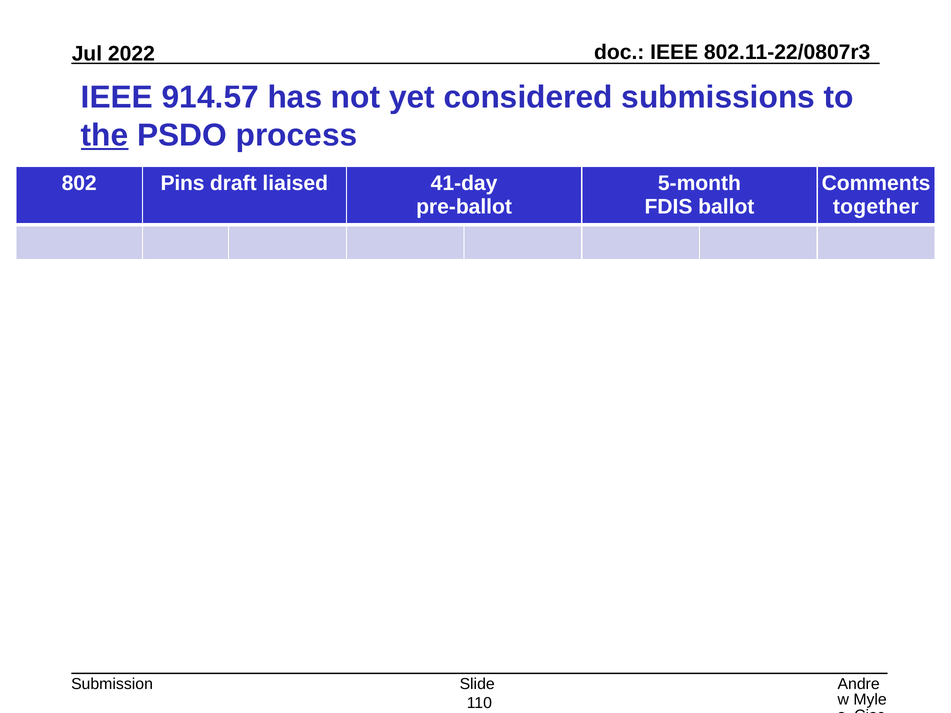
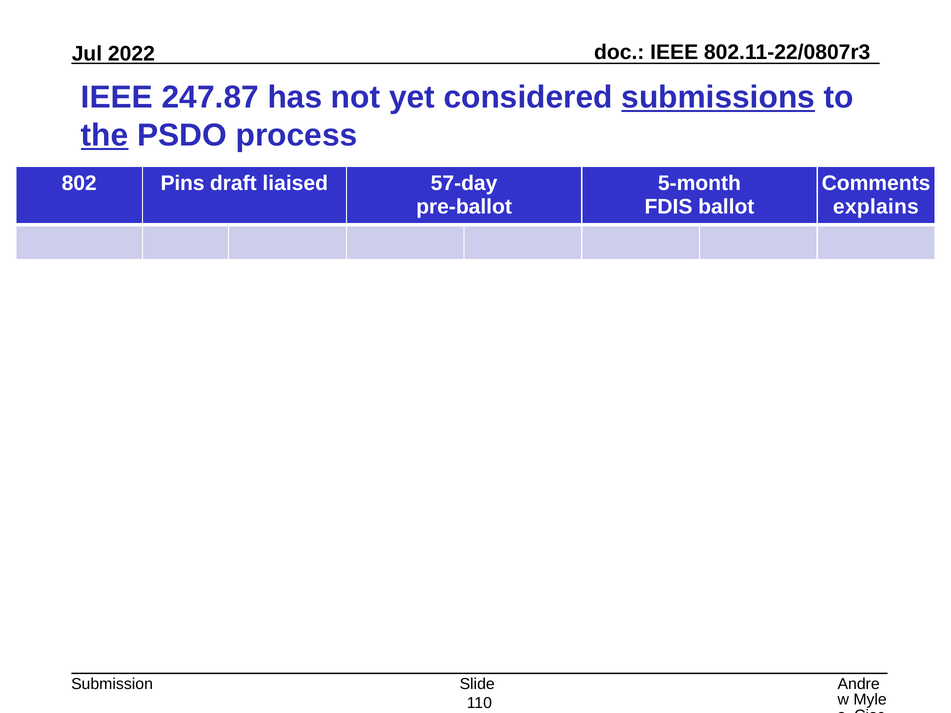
914.57: 914.57 -> 247.87
submissions underline: none -> present
41-day: 41-day -> 57-day
together: together -> explains
